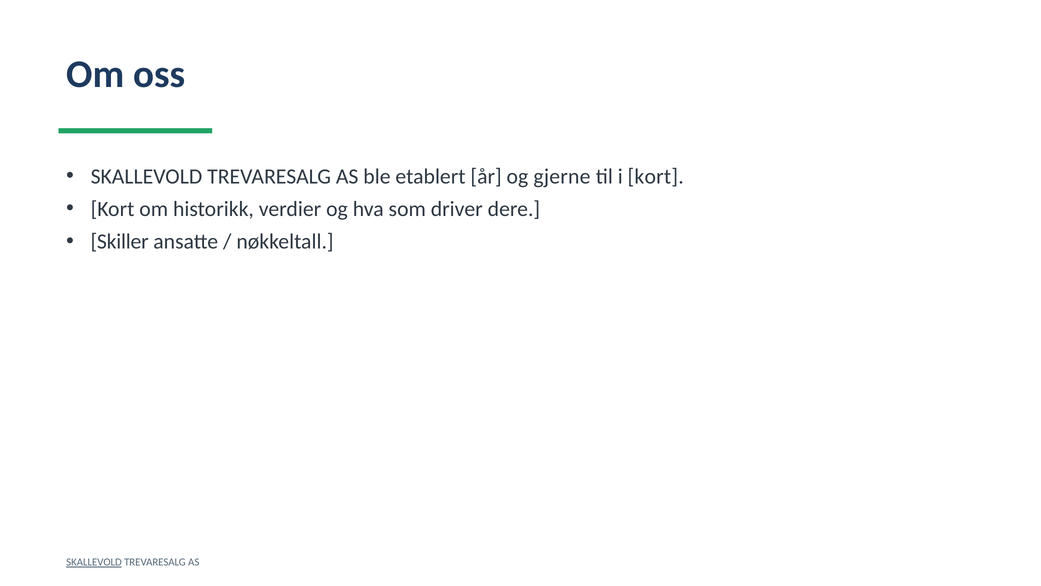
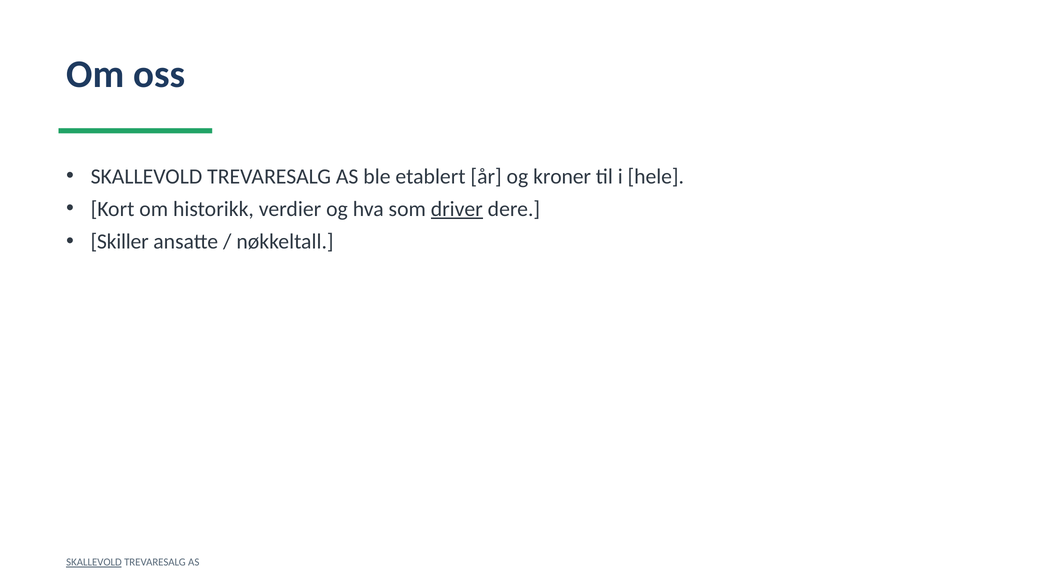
gjerne: gjerne -> kroner
i kort: kort -> hele
driver underline: none -> present
